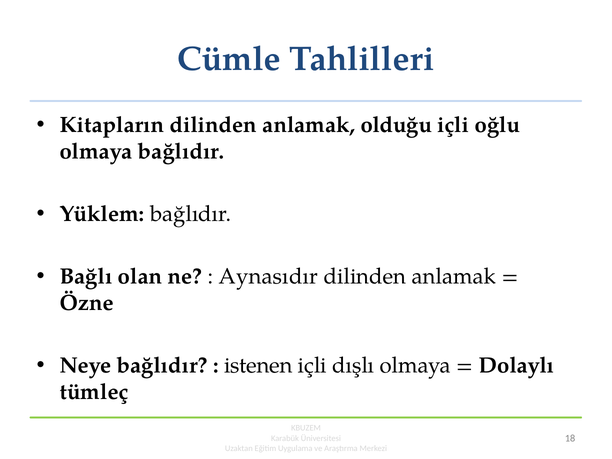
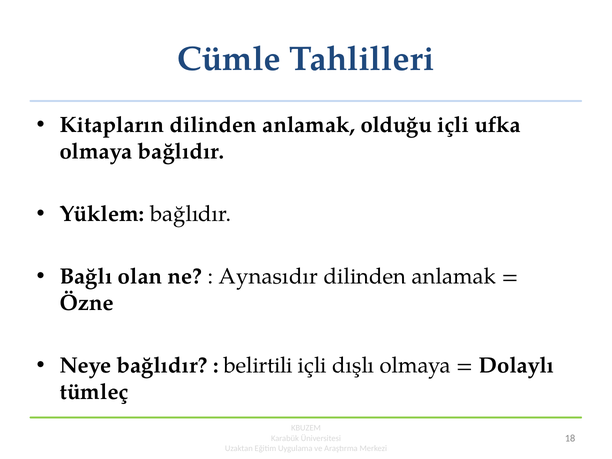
oğlu: oğlu -> ufka
istenen: istenen -> belirtili
